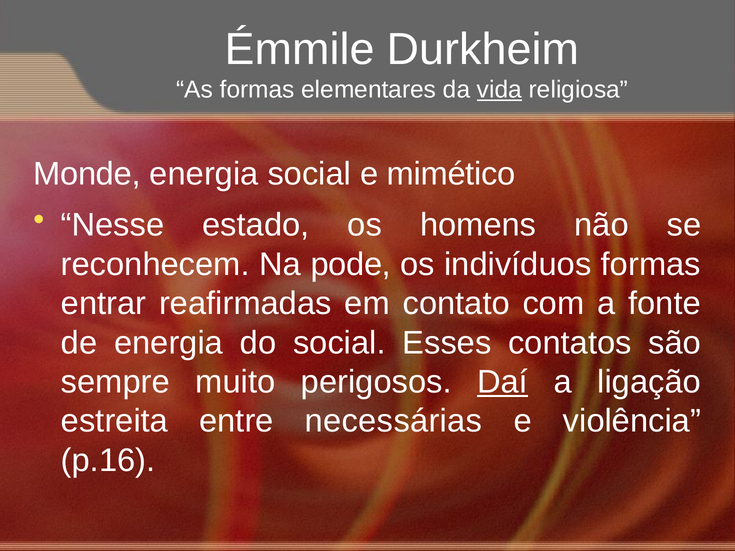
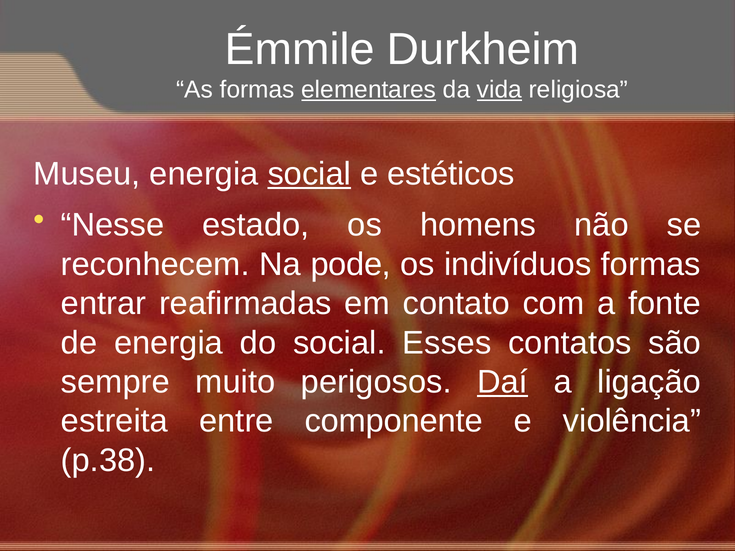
elementares underline: none -> present
Monde: Monde -> Museu
social at (309, 174) underline: none -> present
mimético: mimético -> estéticos
necessárias: necessárias -> componente
p.16: p.16 -> p.38
